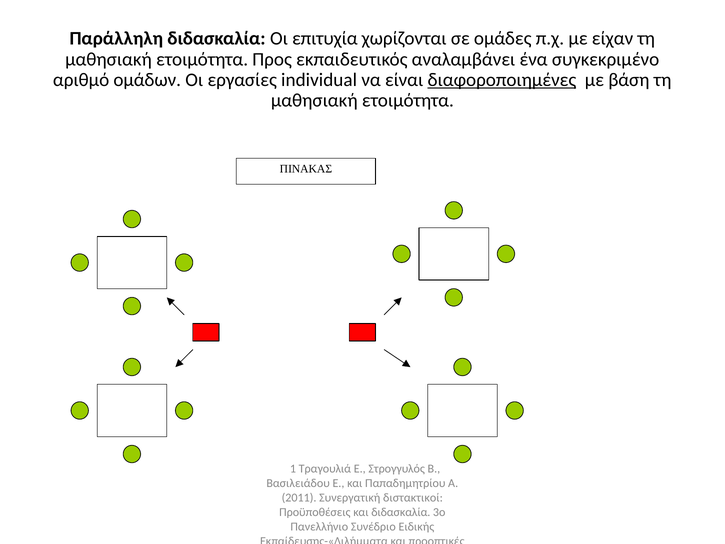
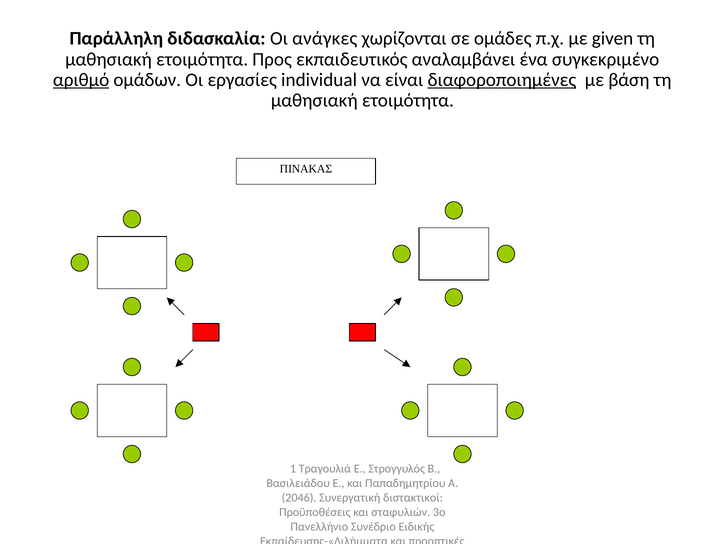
επιτυχία: επιτυχία -> ανάγκες
είχαν: είχαν -> given
αριθμό underline: none -> present
2011: 2011 -> 2046
και διδασκαλία: διδασκαλία -> σταφυλιών
